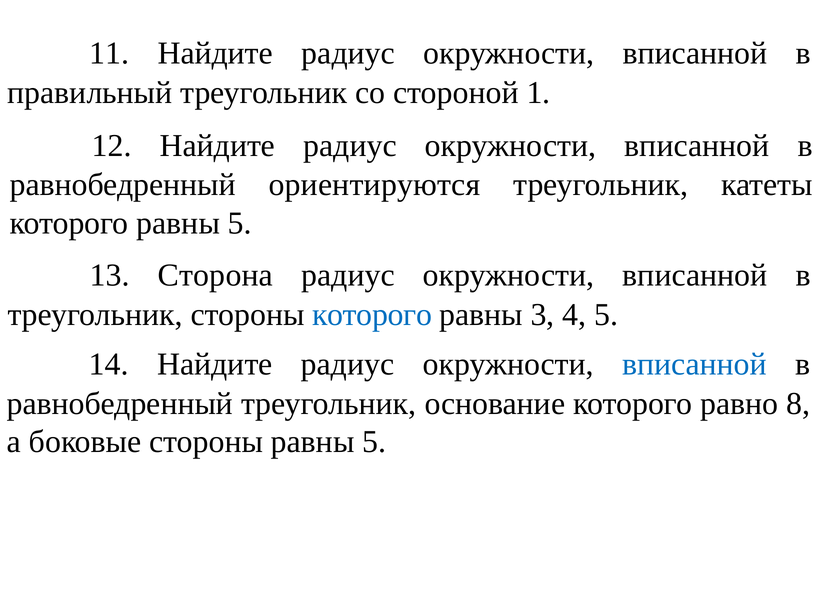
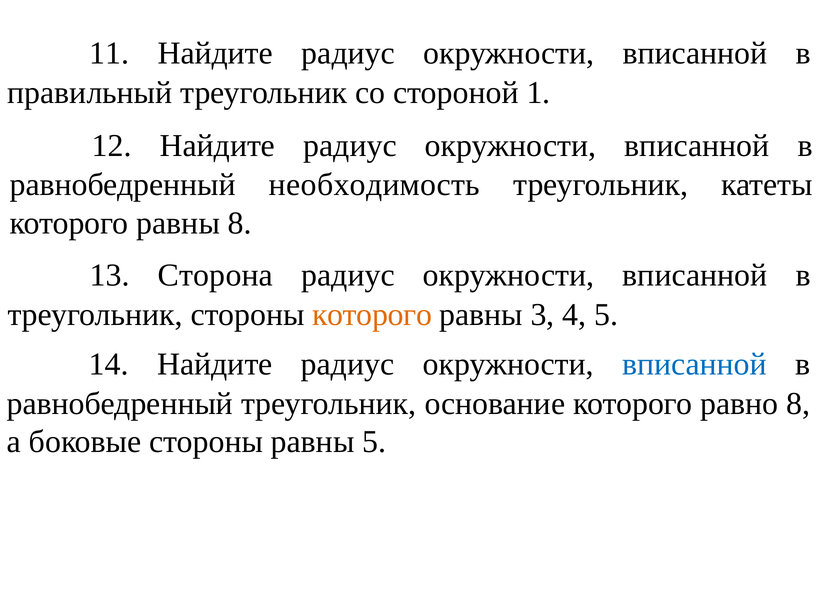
ориентируются: ориентируются -> необходимость
которого равны 5: 5 -> 8
которого at (372, 315) colour: blue -> orange
